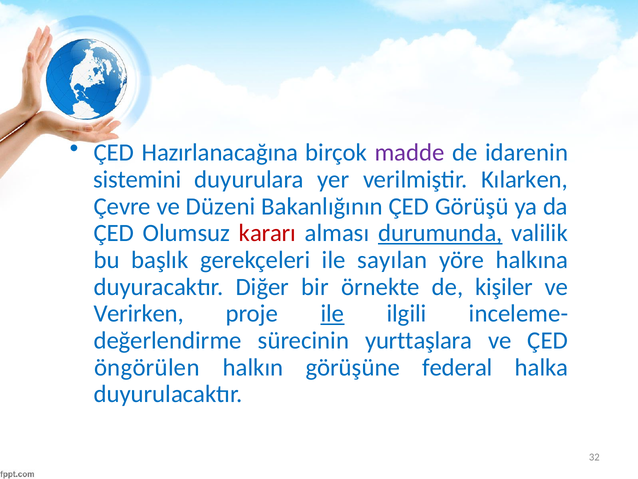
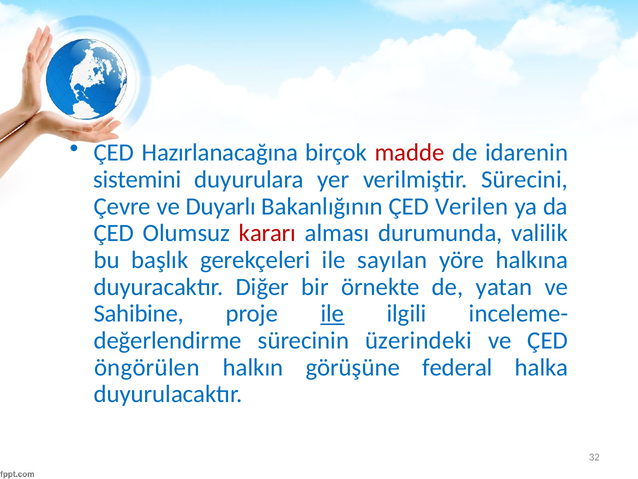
madde colour: purple -> red
Kılarken: Kılarken -> Sürecini
Düzeni: Düzeni -> Duyarlı
Görüşü: Görüşü -> Verilen
durumunda underline: present -> none
kişiler: kişiler -> yatan
Verirken: Verirken -> Sahibine
yurttaşlara: yurttaşlara -> üzerindeki
